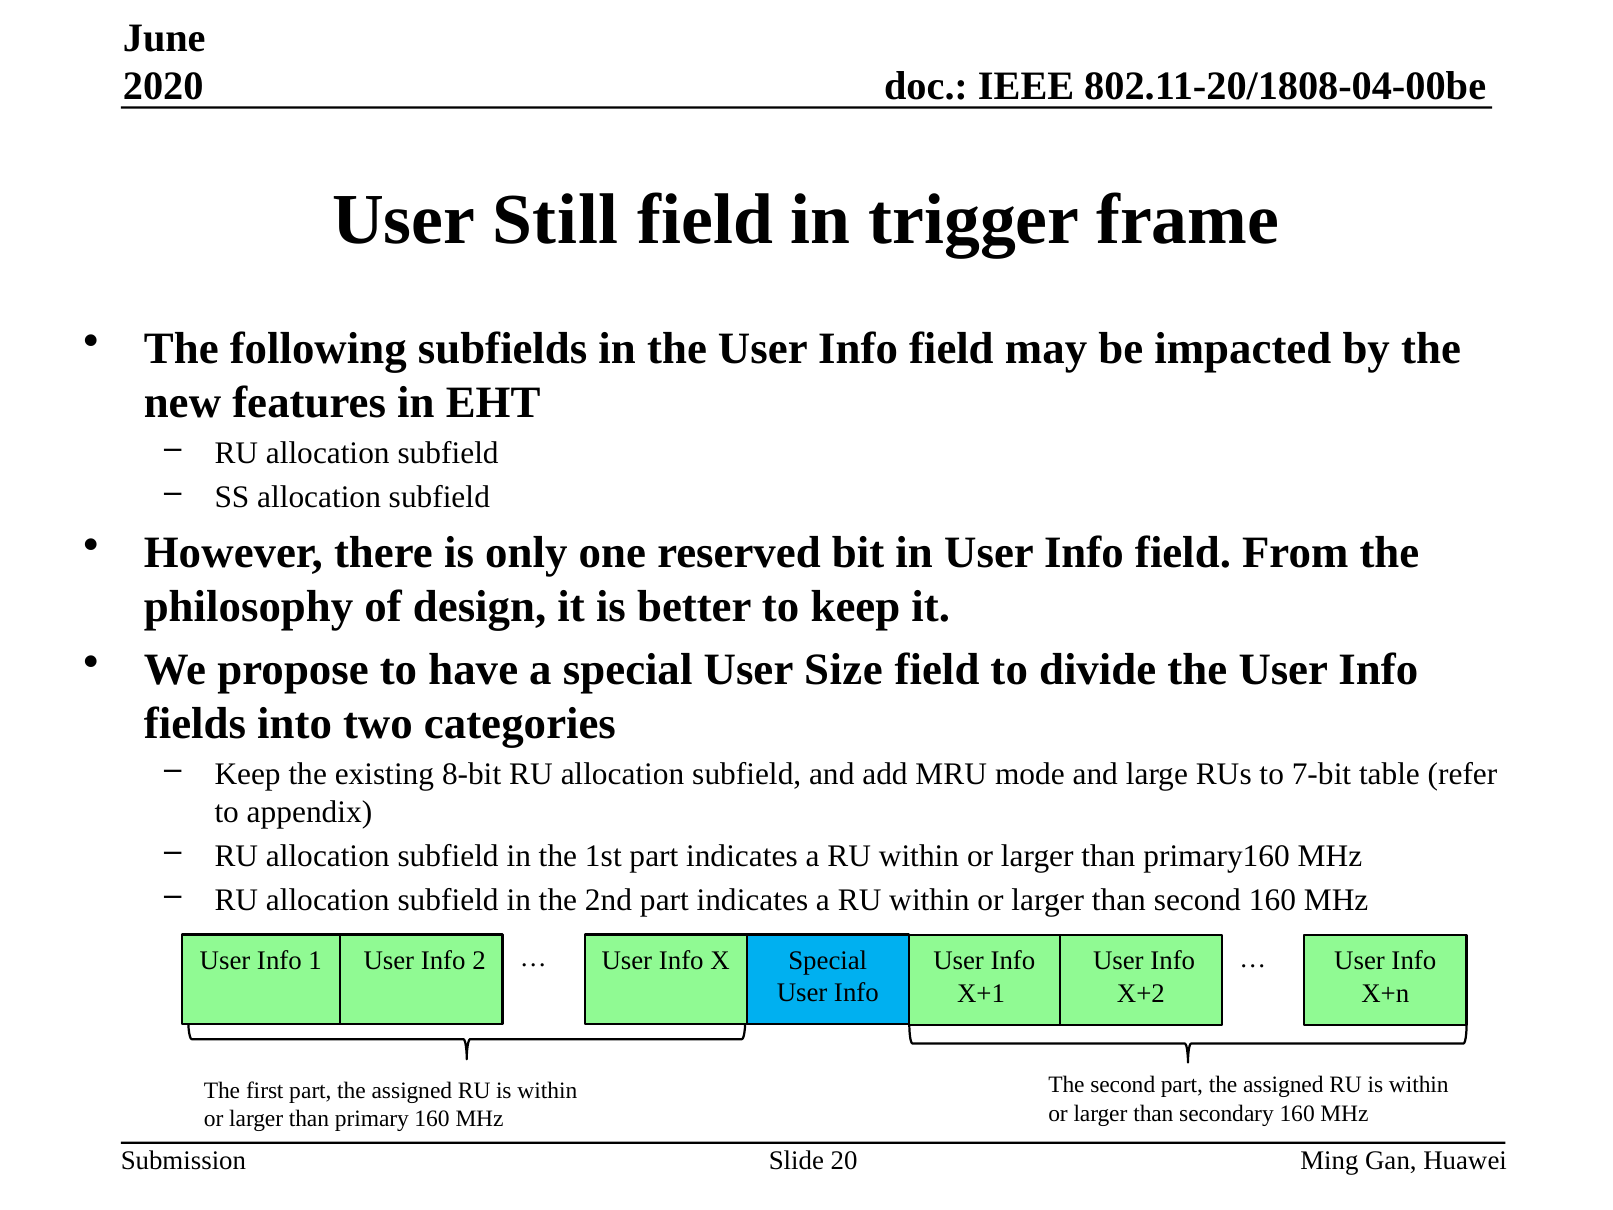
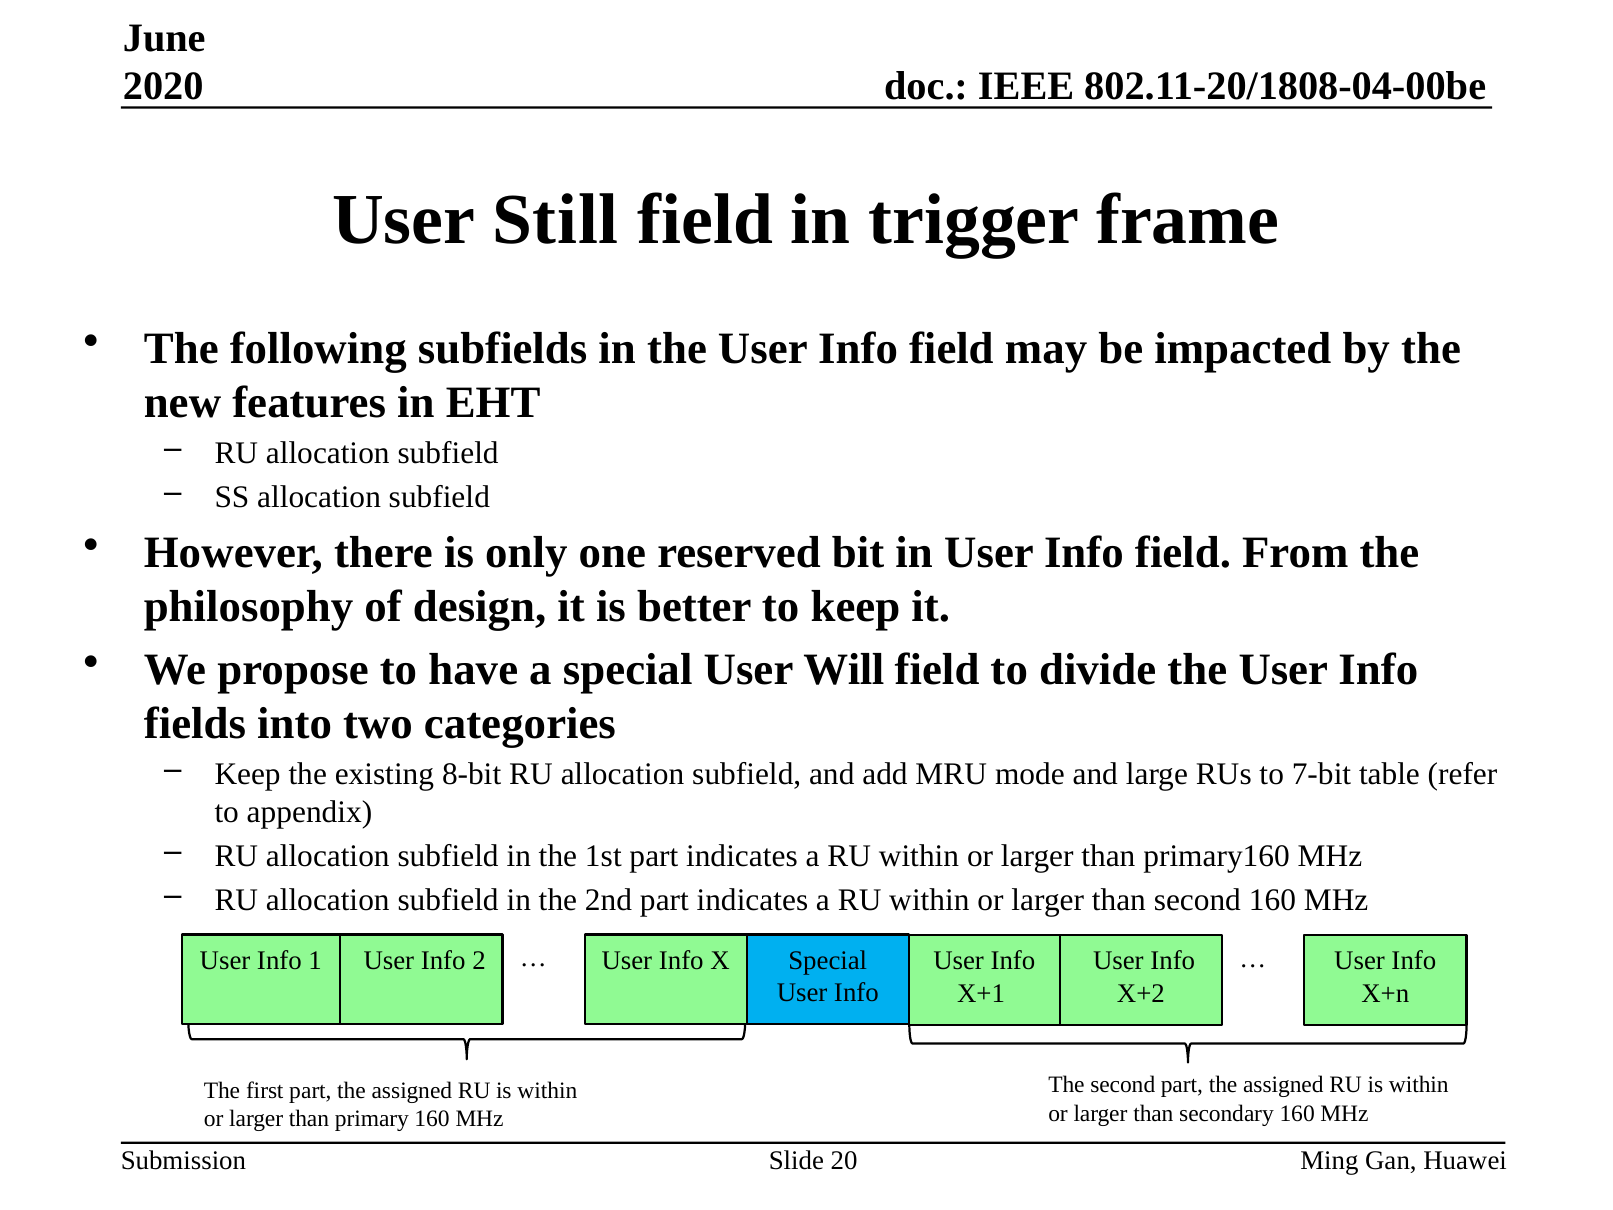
Size: Size -> Will
